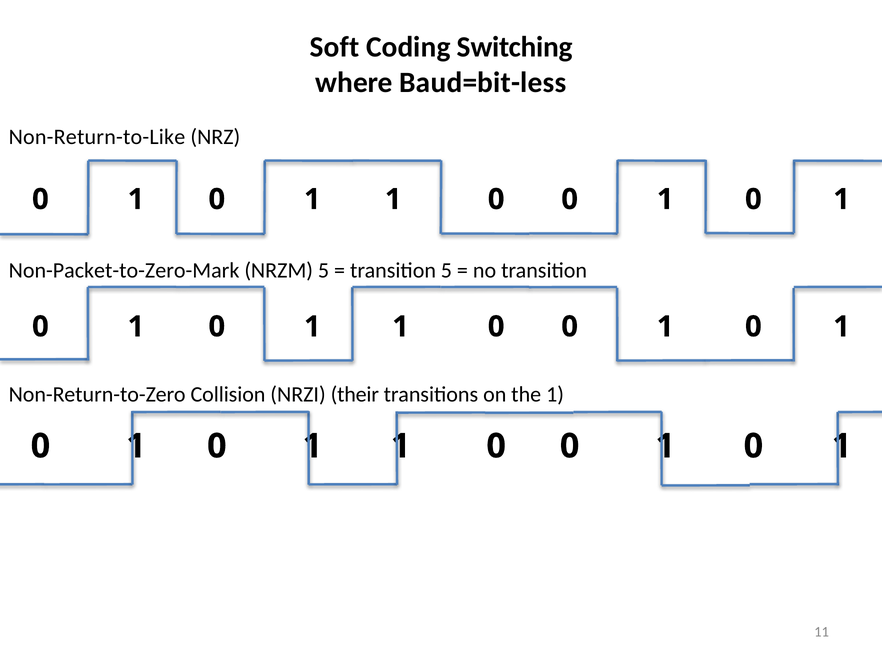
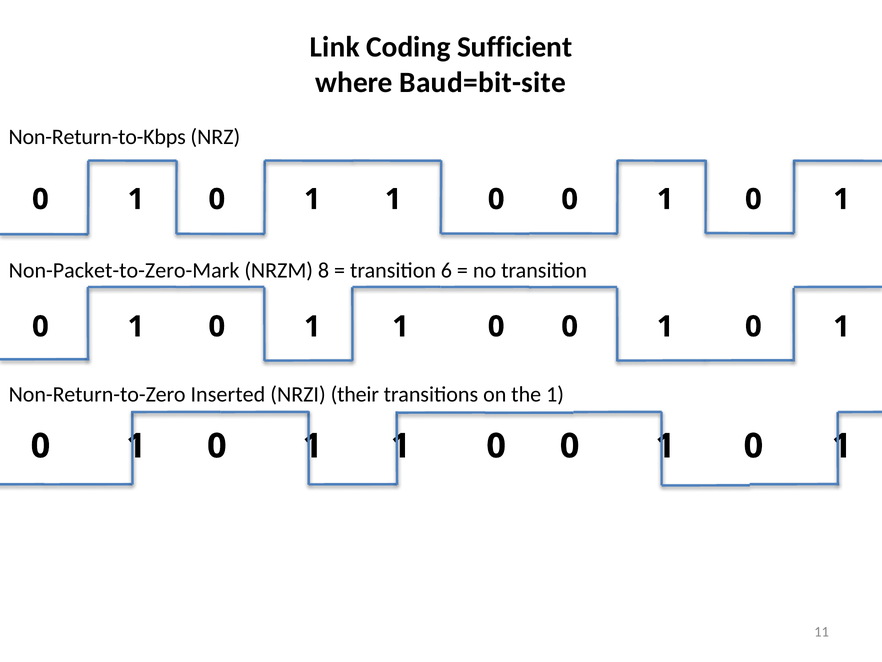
Soft: Soft -> Link
Switching: Switching -> Sufficient
Baud=bit-less: Baud=bit-less -> Baud=bit-site
Non-Return-to-Like: Non-Return-to-Like -> Non-Return-to-Kbps
NRZM 5: 5 -> 8
transition 5: 5 -> 6
Collision: Collision -> Inserted
